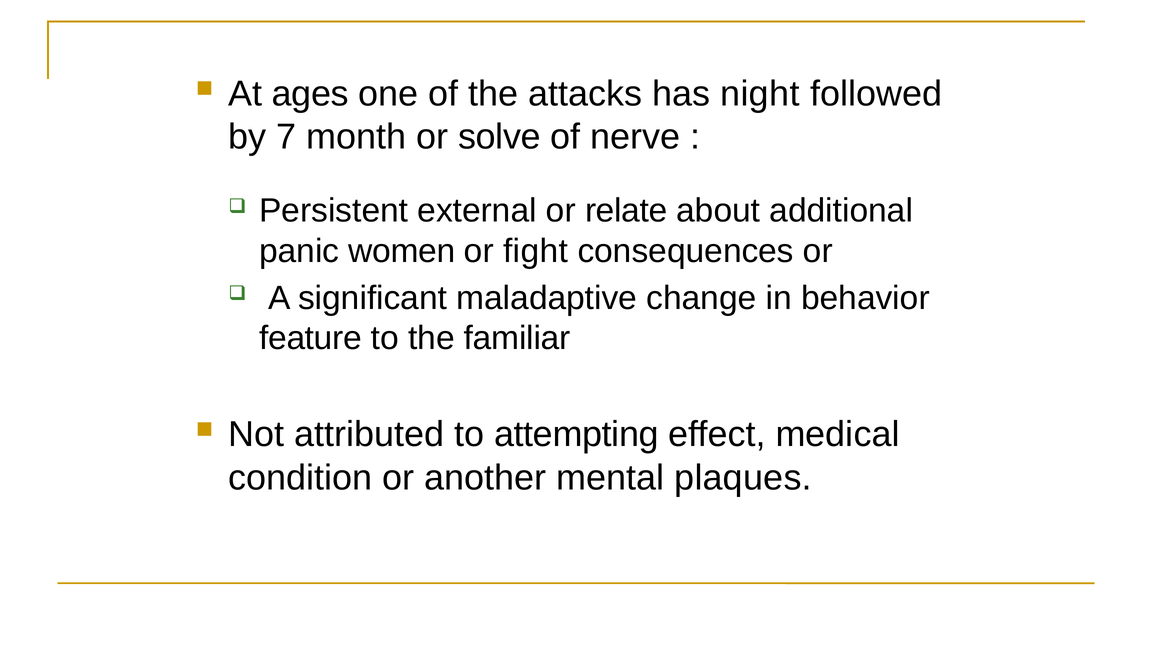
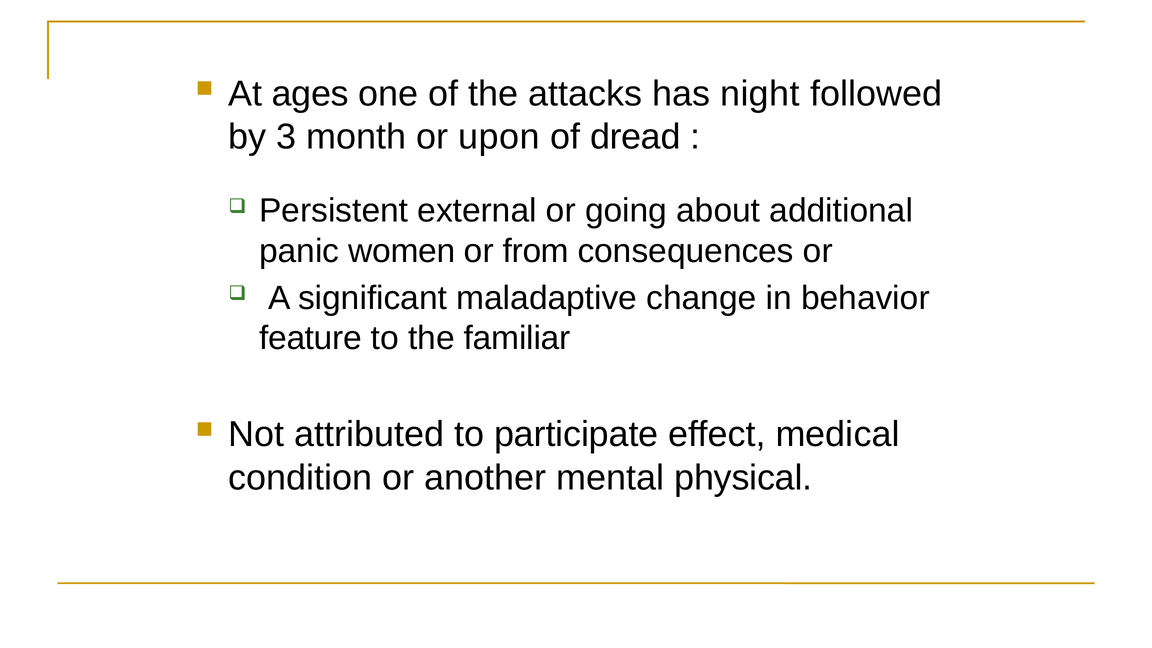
7: 7 -> 3
solve: solve -> upon
nerve: nerve -> dread
relate: relate -> going
fight: fight -> from
attempting: attempting -> participate
plaques: plaques -> physical
